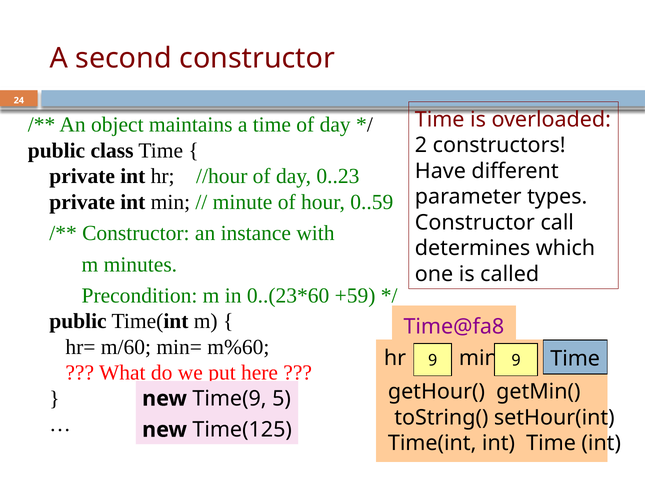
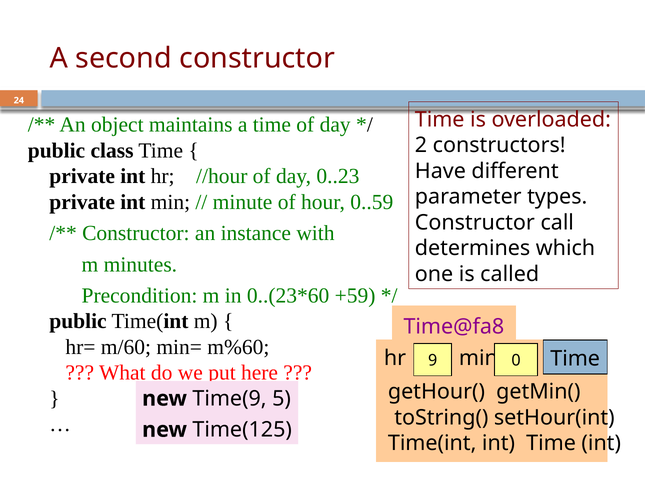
min 9: 9 -> 0
